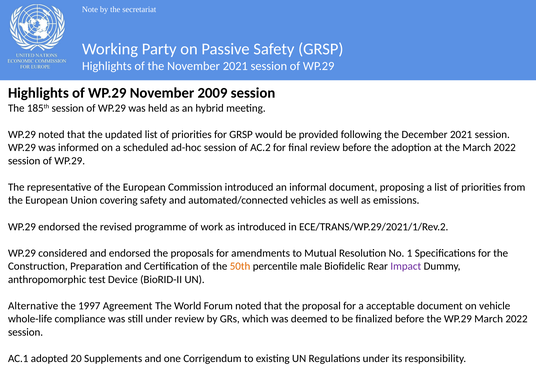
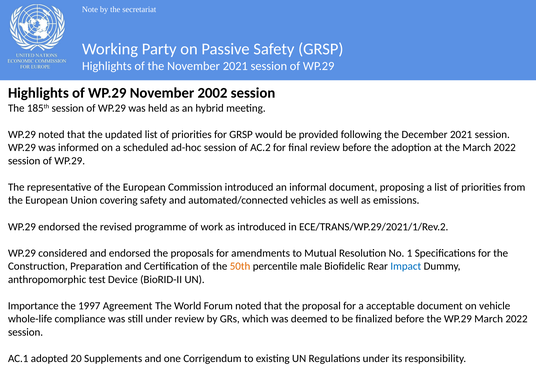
2009: 2009 -> 2002
Impact colour: purple -> blue
Alternative: Alternative -> Importance
